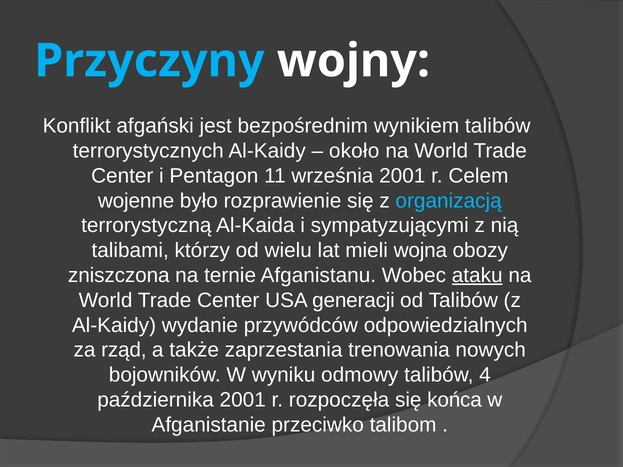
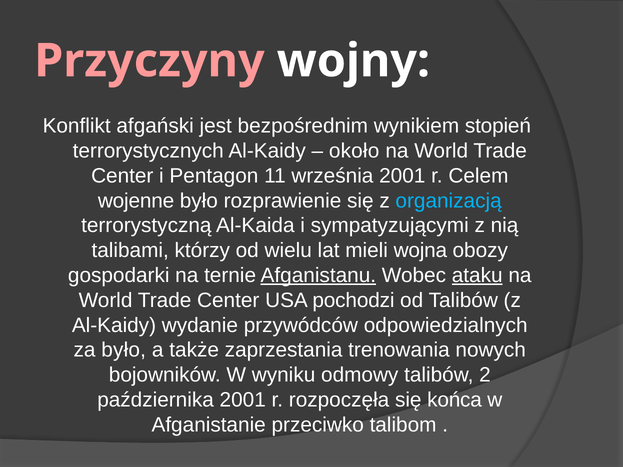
Przyczyny colour: light blue -> pink
wynikiem talibów: talibów -> stopień
zniszczona: zniszczona -> gospodarki
Afganistanu underline: none -> present
generacji: generacji -> pochodzi
za rząd: rząd -> było
4: 4 -> 2
